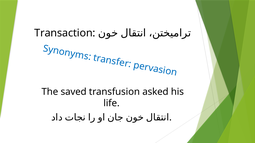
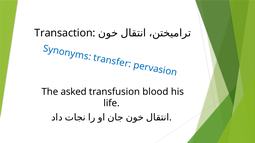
saved: saved -> asked
asked: asked -> blood
